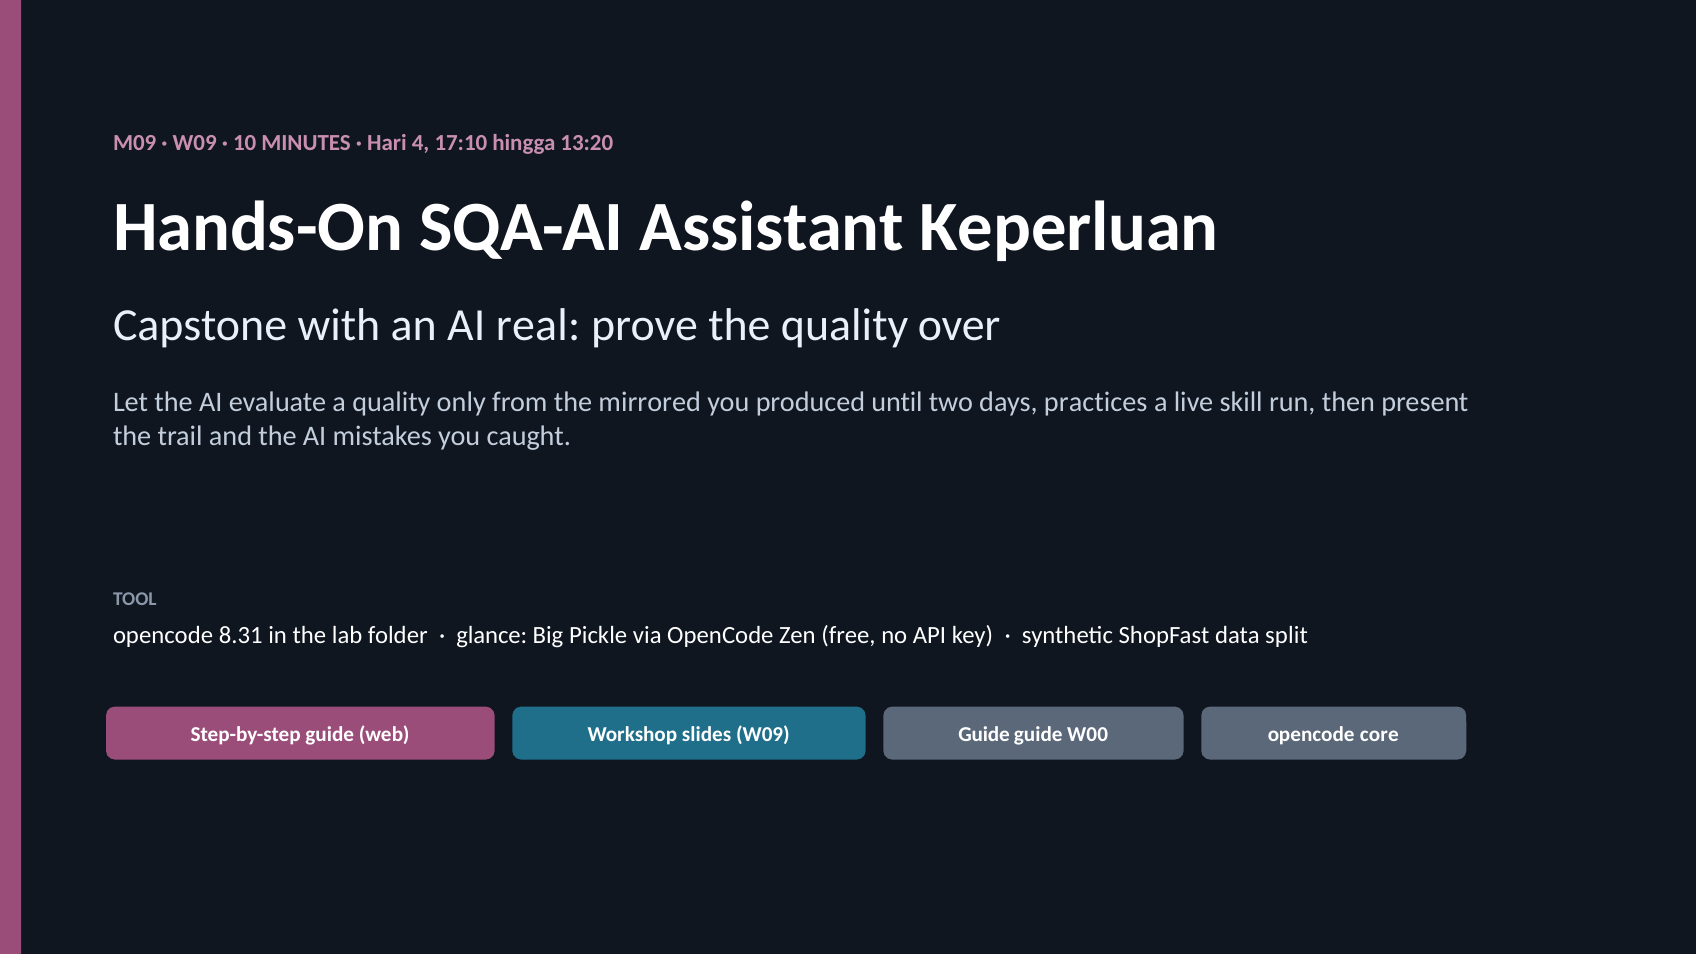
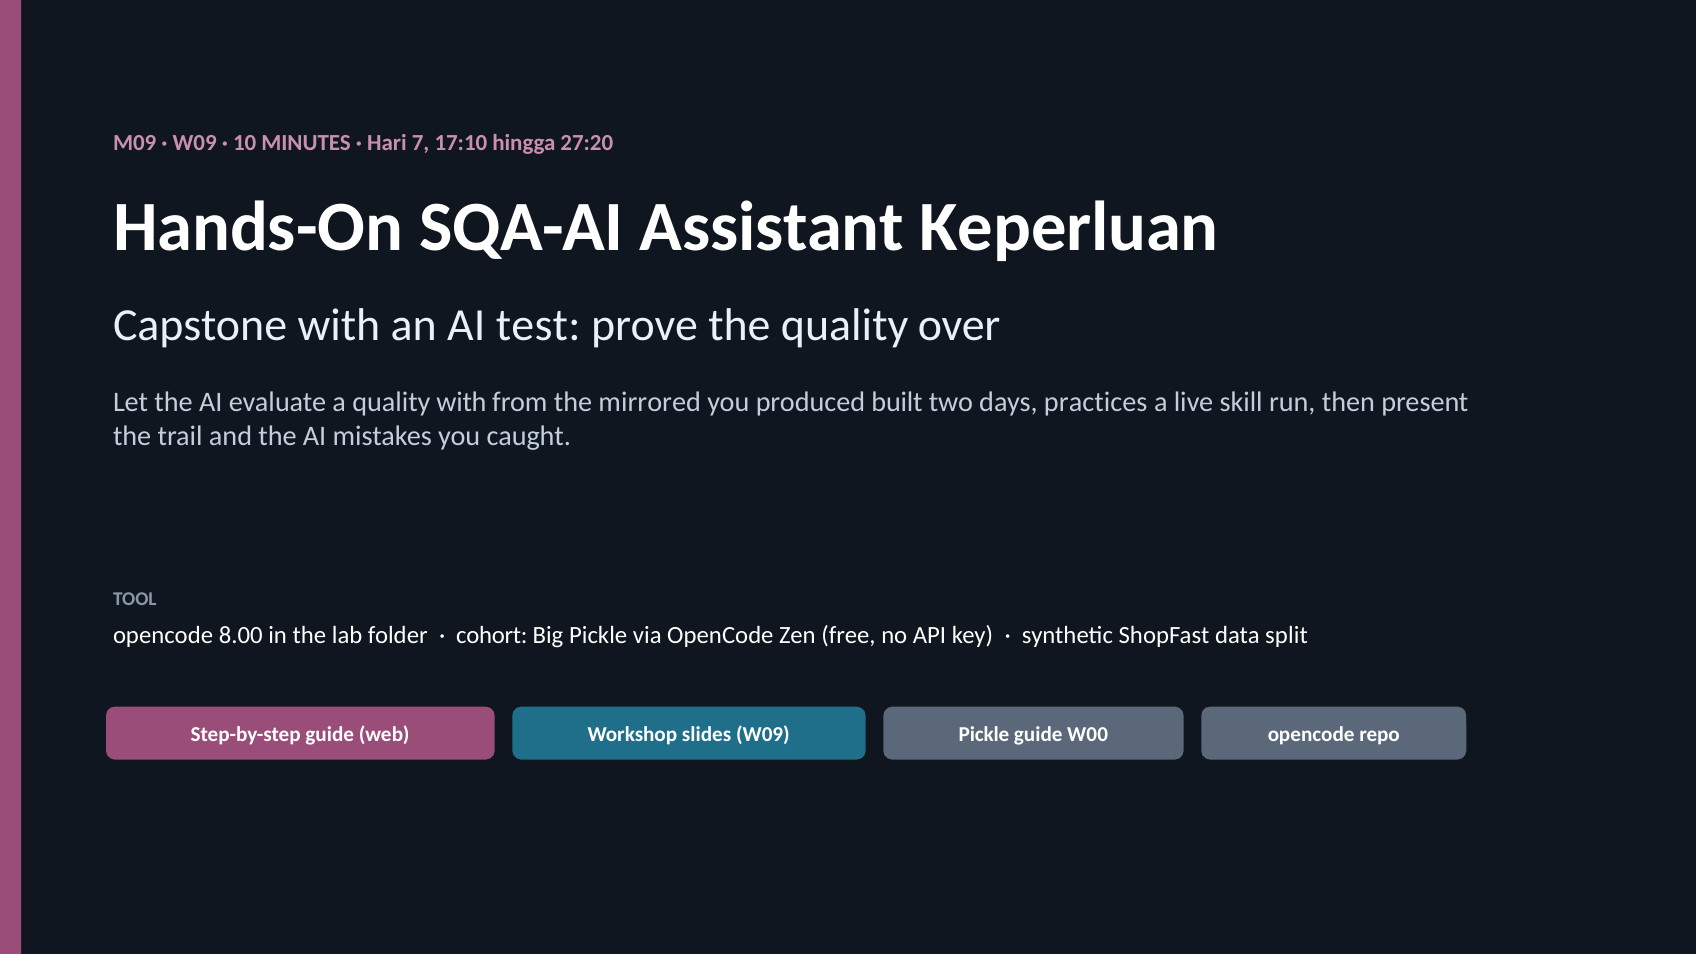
4: 4 -> 7
13:20: 13:20 -> 27:20
real: real -> test
quality only: only -> with
until: until -> built
8.31: 8.31 -> 8.00
glance: glance -> cohort
W09 Guide: Guide -> Pickle
core: core -> repo
